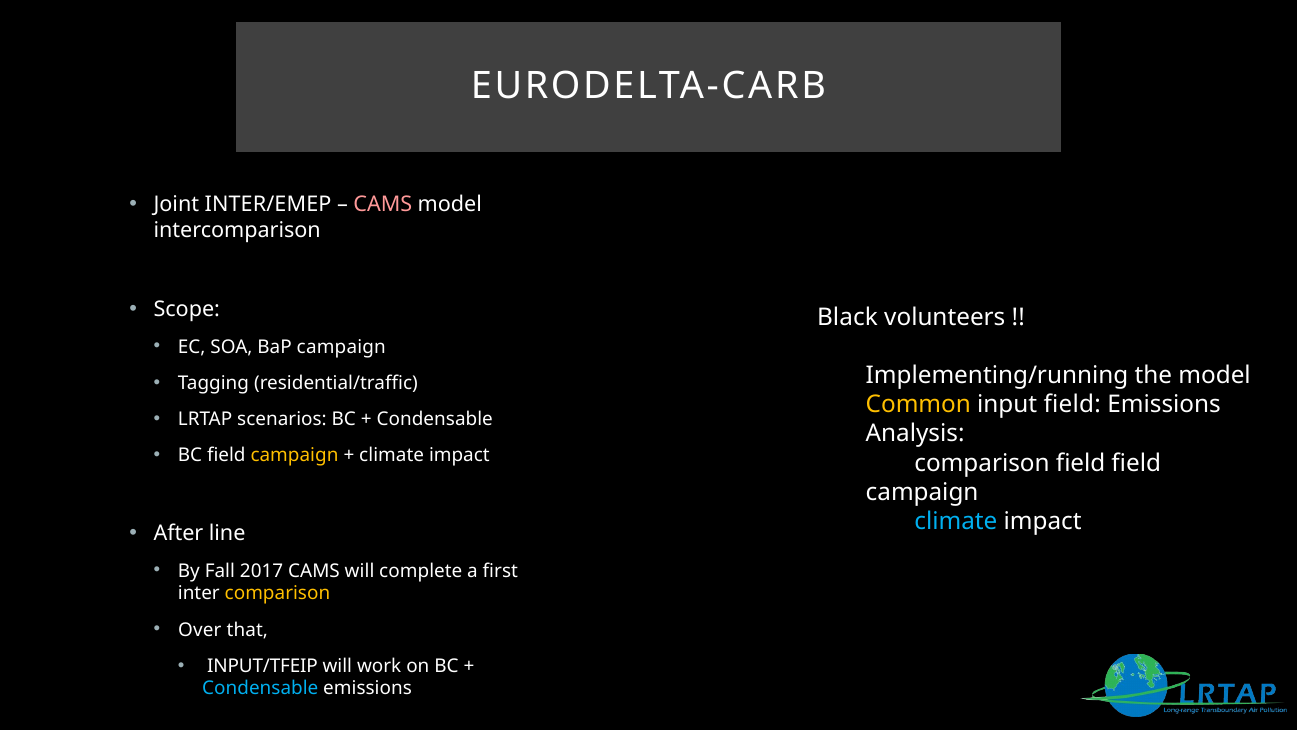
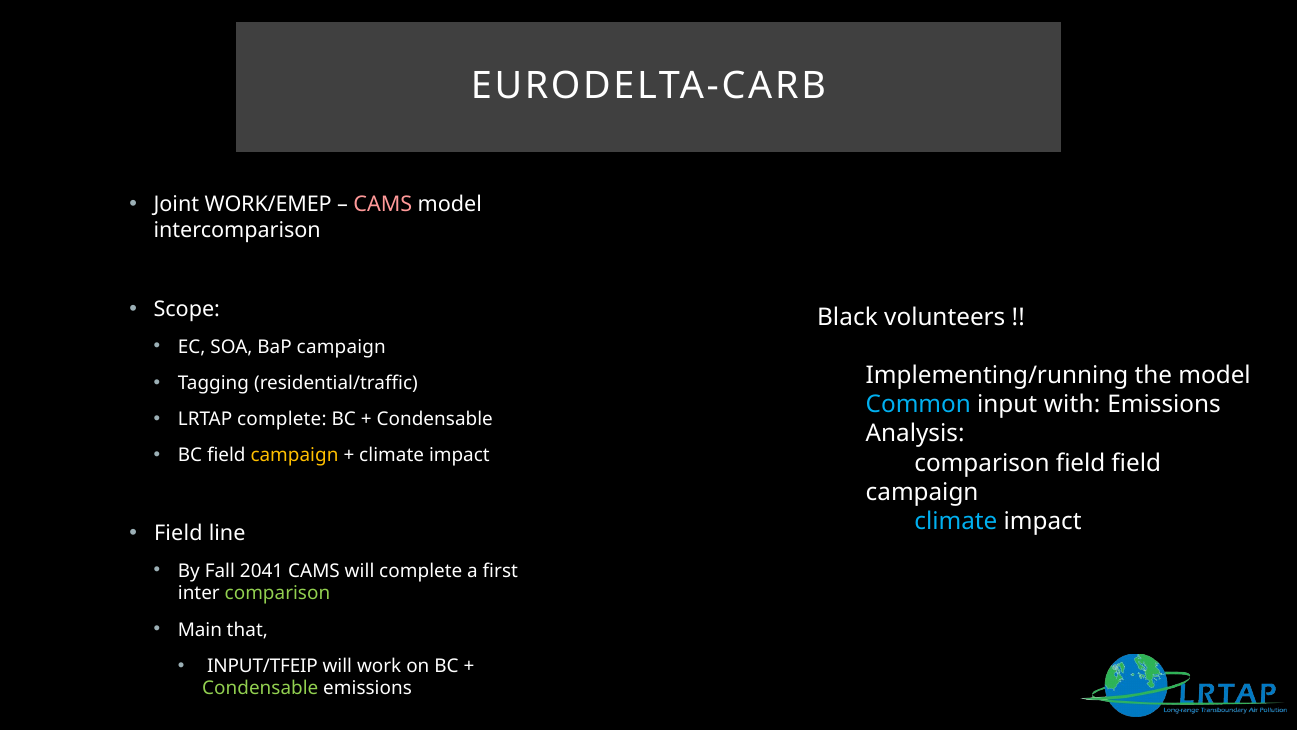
INTER/EMEP: INTER/EMEP -> WORK/EMEP
Common colour: yellow -> light blue
input field: field -> with
LRTAP scenarios: scenarios -> complete
After at (179, 533): After -> Field
2017: 2017 -> 2041
comparison at (277, 593) colour: yellow -> light green
Over: Over -> Main
Condensable at (260, 688) colour: light blue -> light green
